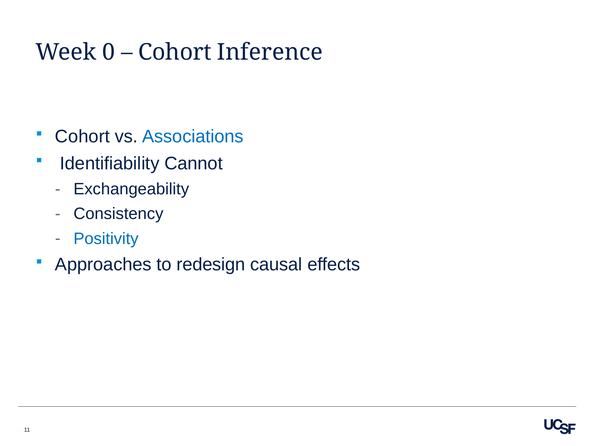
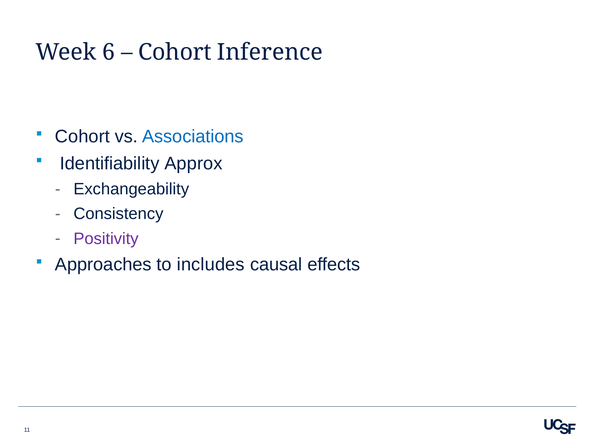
0: 0 -> 6
Cannot: Cannot -> Approx
Positivity colour: blue -> purple
redesign: redesign -> includes
